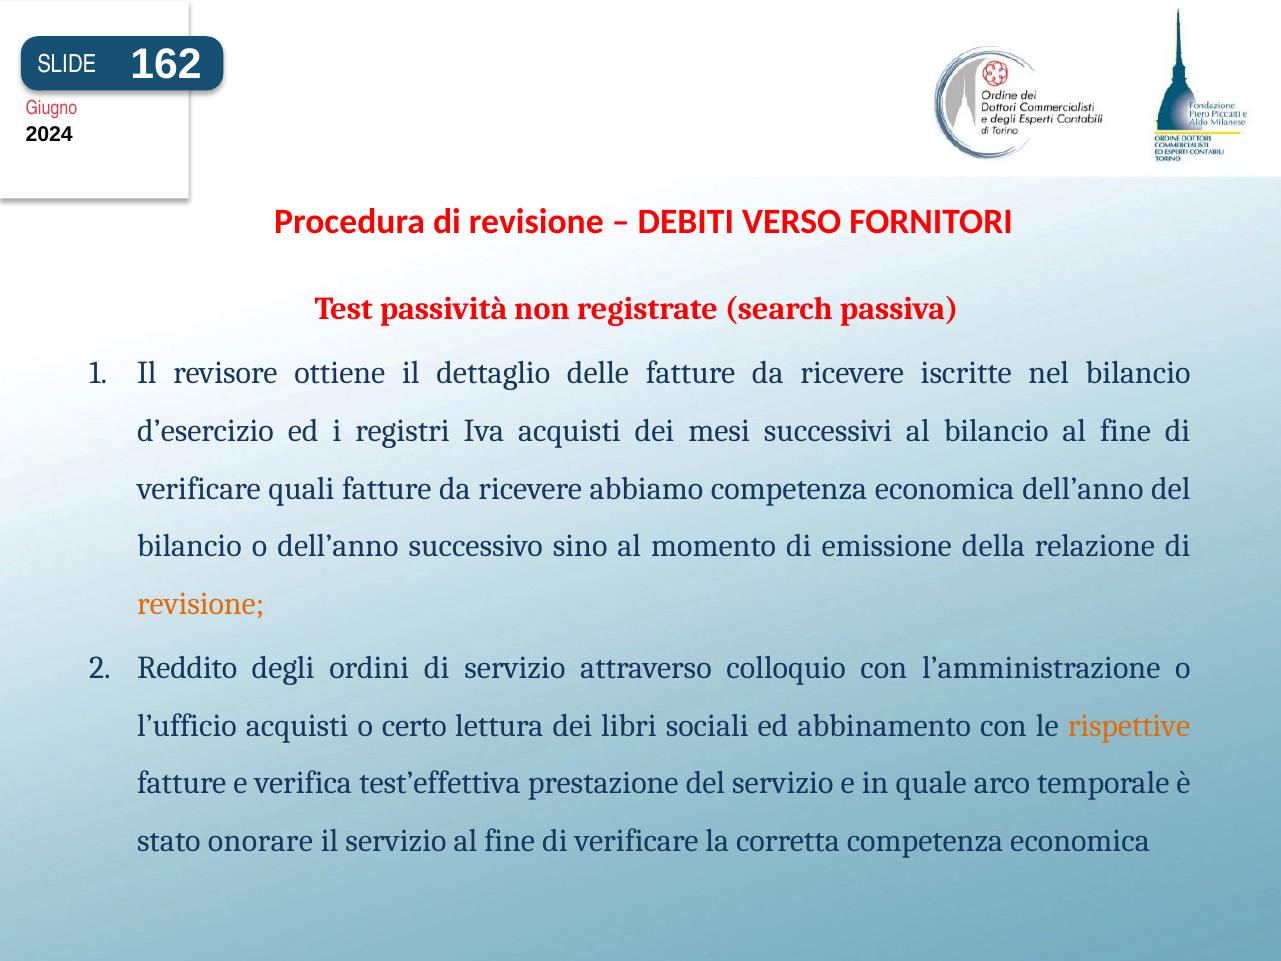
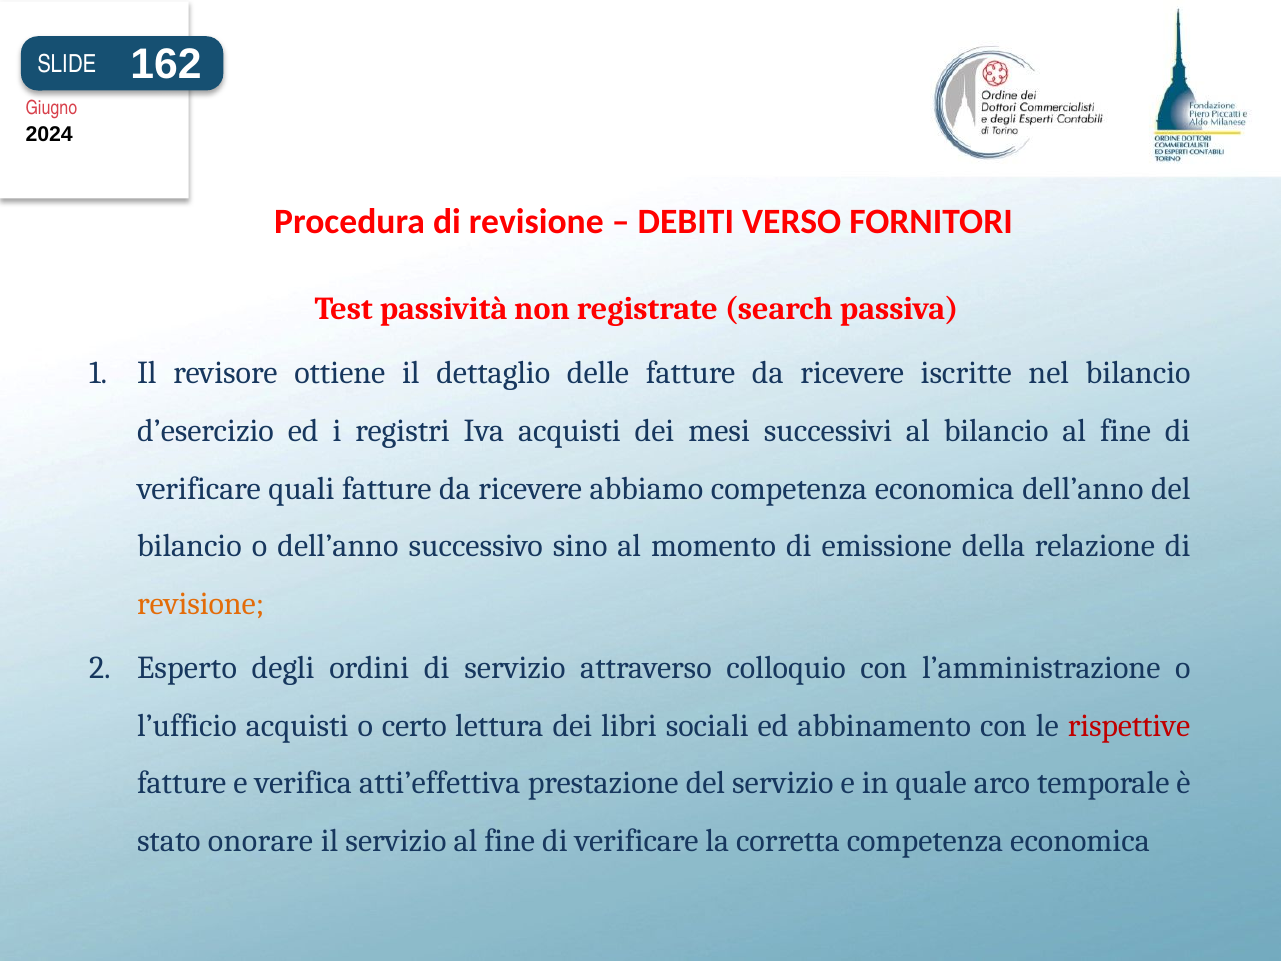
Reddito: Reddito -> Esperto
rispettive colour: orange -> red
test’effettiva: test’effettiva -> atti’effettiva
